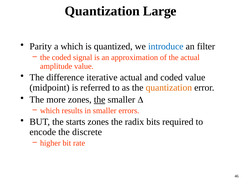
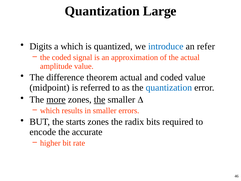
Parity: Parity -> Digits
filter: filter -> refer
iterative: iterative -> theorem
quantization at (169, 87) colour: orange -> blue
more underline: none -> present
discrete: discrete -> accurate
